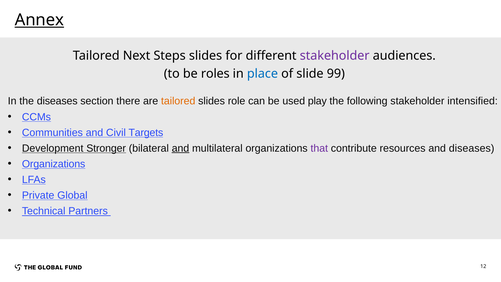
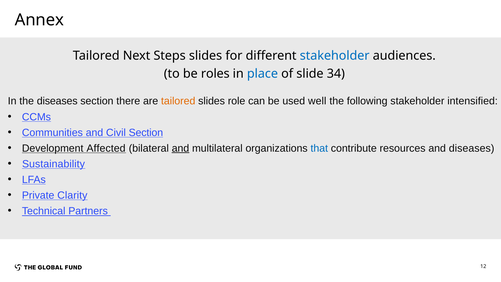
Annex underline: present -> none
stakeholder at (335, 56) colour: purple -> blue
99: 99 -> 34
play: play -> well
Civil Targets: Targets -> Section
Stronger: Stronger -> Affected
that colour: purple -> blue
Organizations at (54, 164): Organizations -> Sustainability
Global: Global -> Clarity
